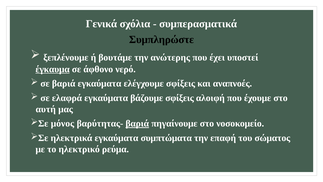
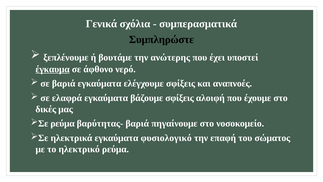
αυτή: αυτή -> δικές
μόνος at (62, 123): μόνος -> ρεύμα
βαριά at (137, 123) underline: present -> none
συμπτώματα: συμπτώματα -> φυσιολογικό
